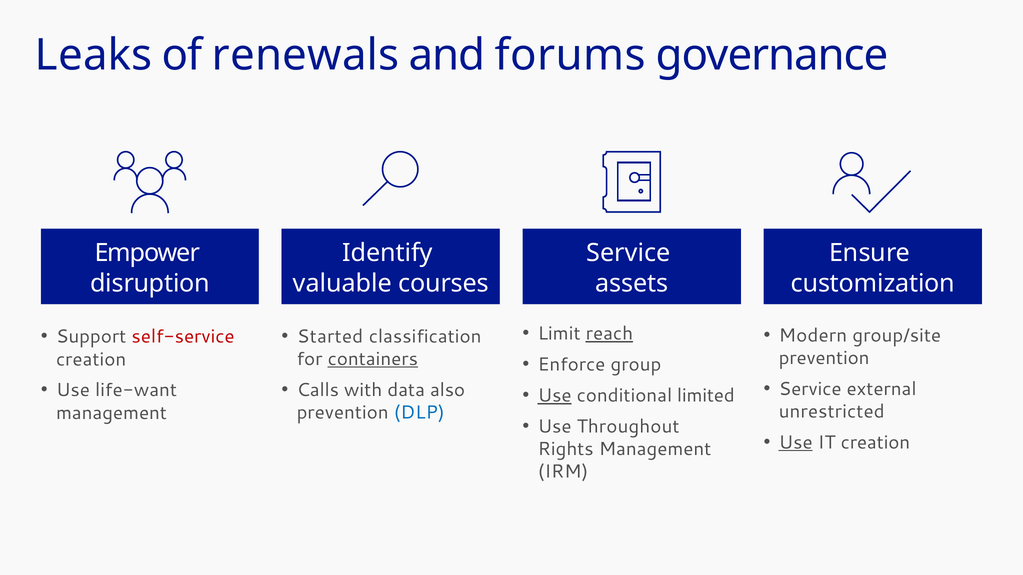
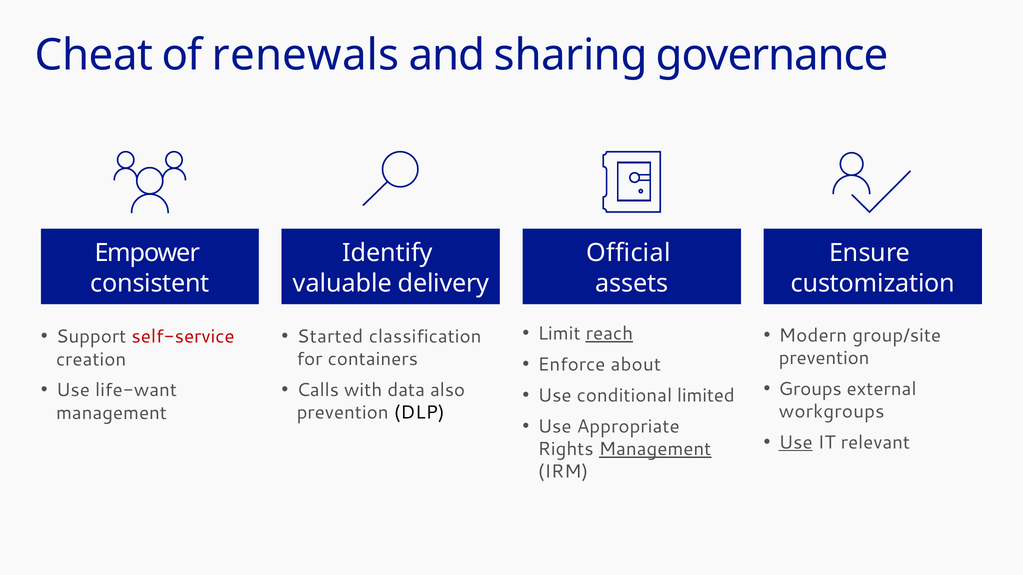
Leaks: Leaks -> Cheat
forums: forums -> sharing
Service at (628, 253): Service -> Official
disruption: disruption -> consistent
courses: courses -> delivery
containers underline: present -> none
group: group -> about
Service at (810, 389): Service -> Groups
Use at (555, 396) underline: present -> none
unrestricted: unrestricted -> workgroups
DLP colour: blue -> black
Throughout: Throughout -> Appropriate
IT creation: creation -> relevant
Management at (655, 449) underline: none -> present
